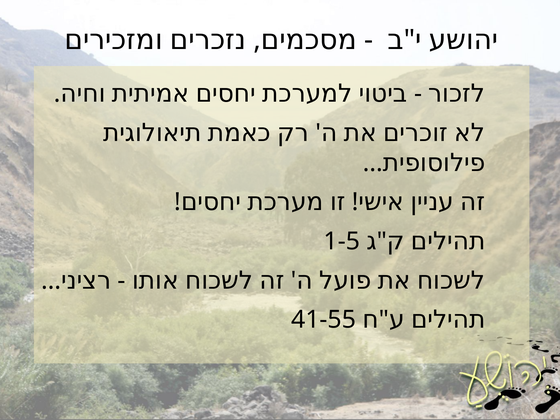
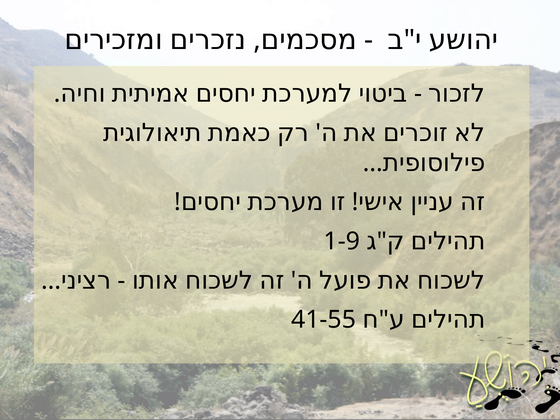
1-5: 1-5 -> 1-9
